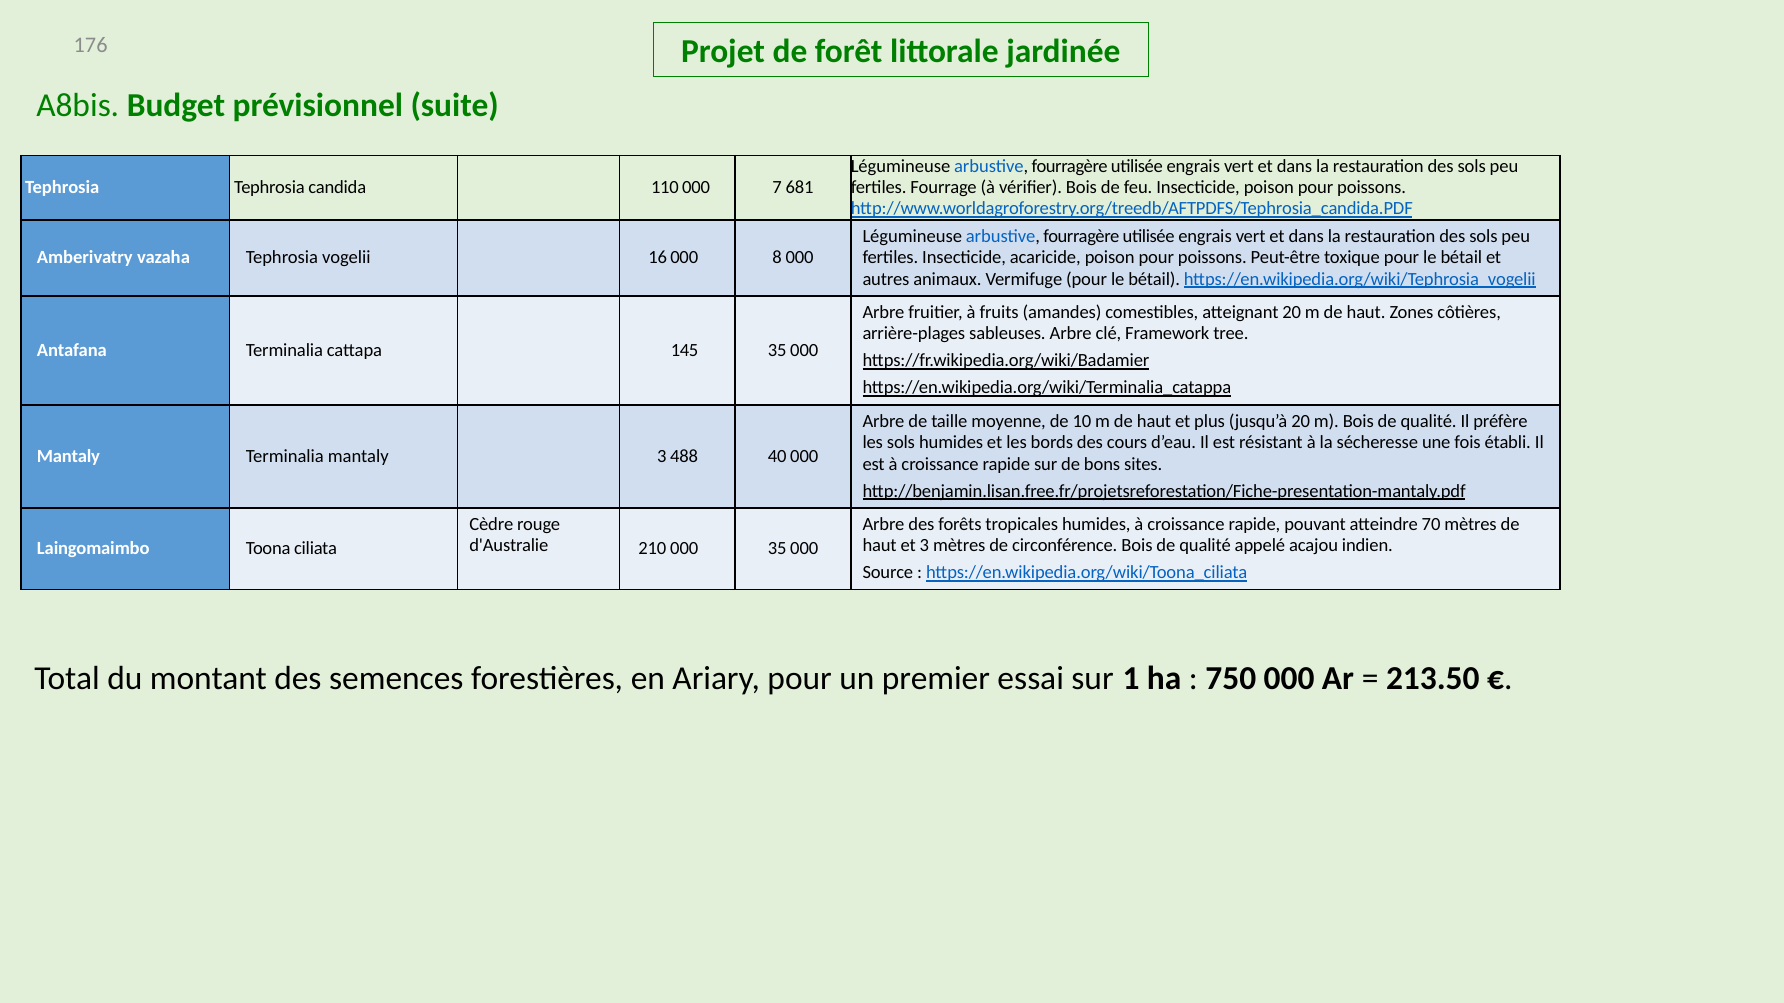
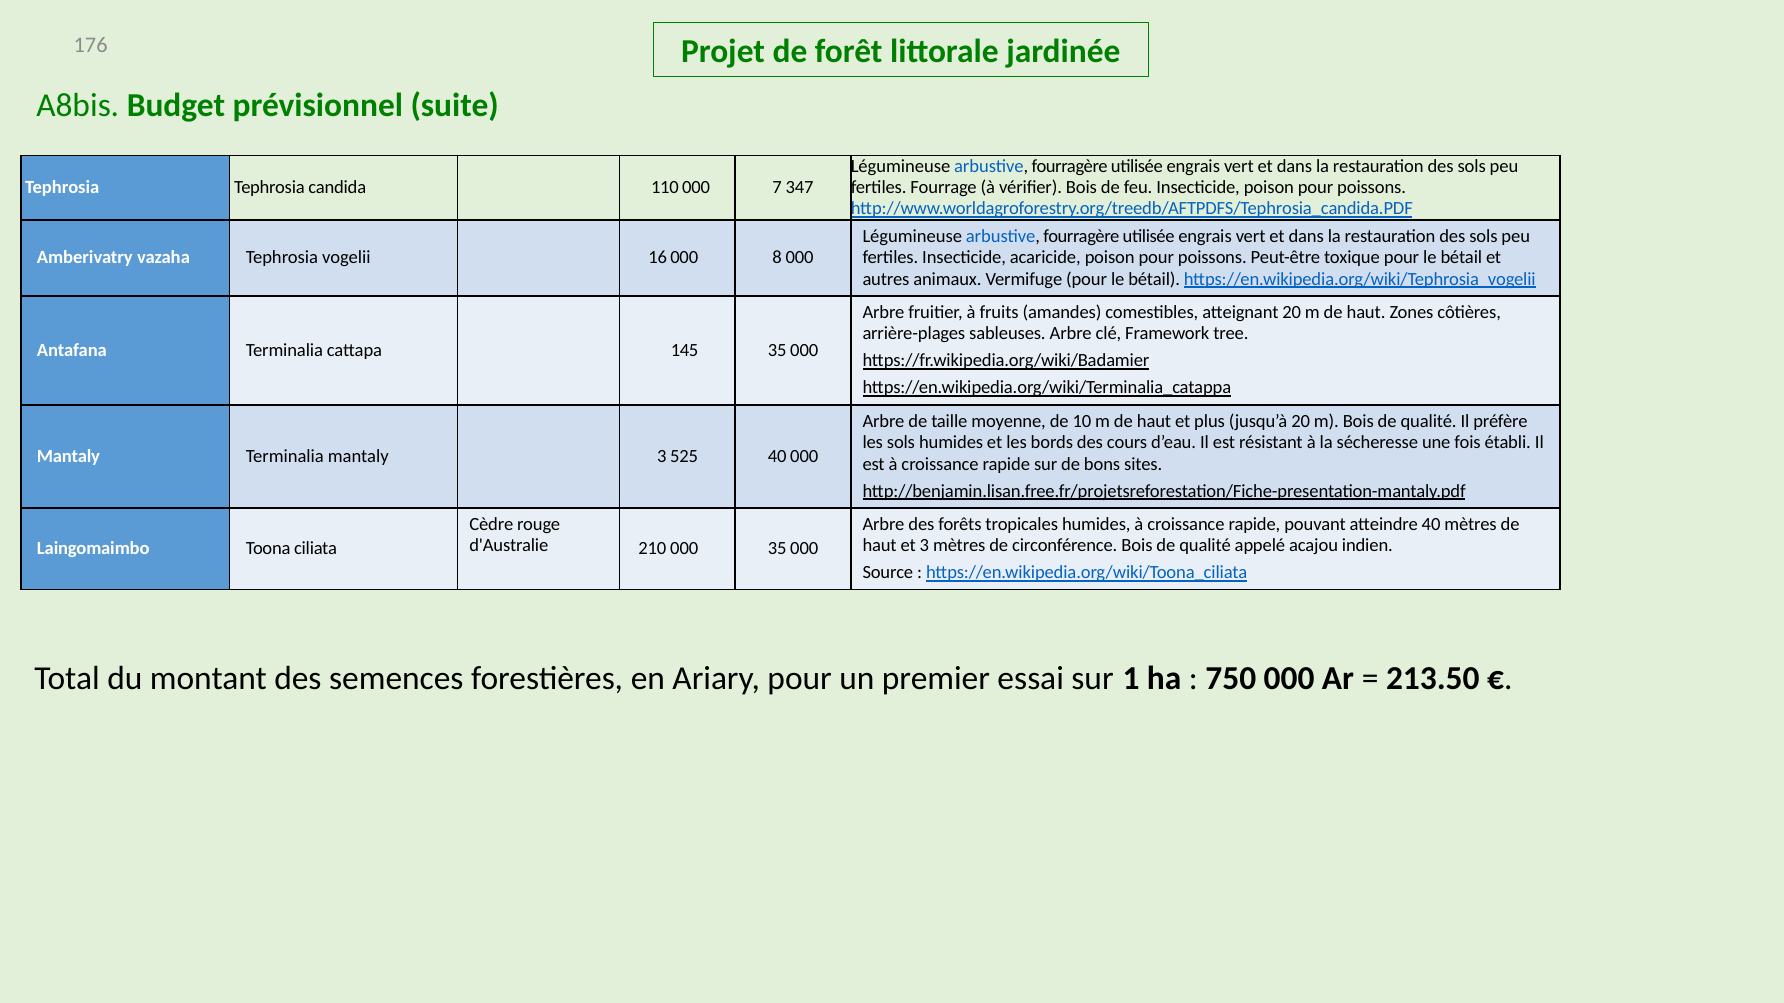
681: 681 -> 347
488: 488 -> 525
atteindre 70: 70 -> 40
